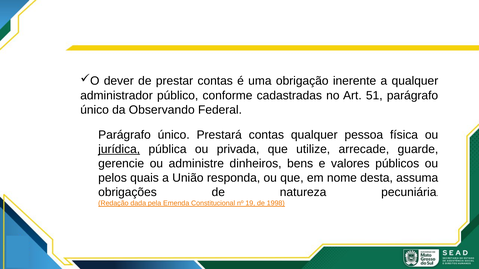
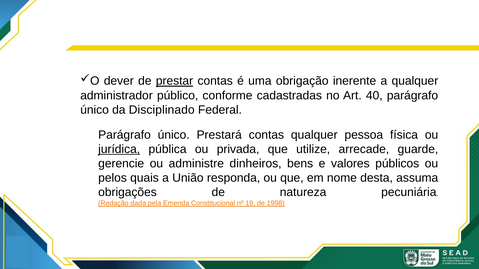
prestar underline: none -> present
51: 51 -> 40
Observando: Observando -> Disciplinado
